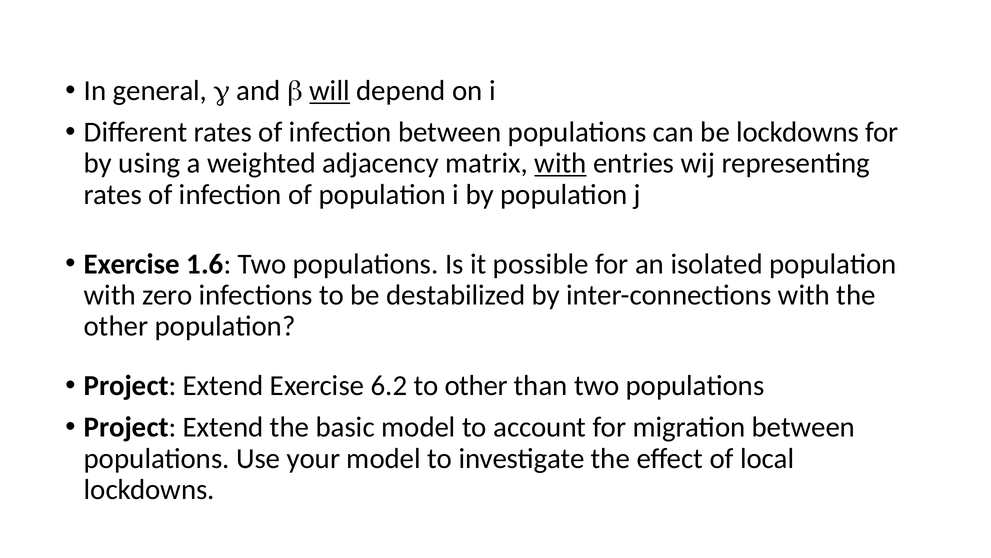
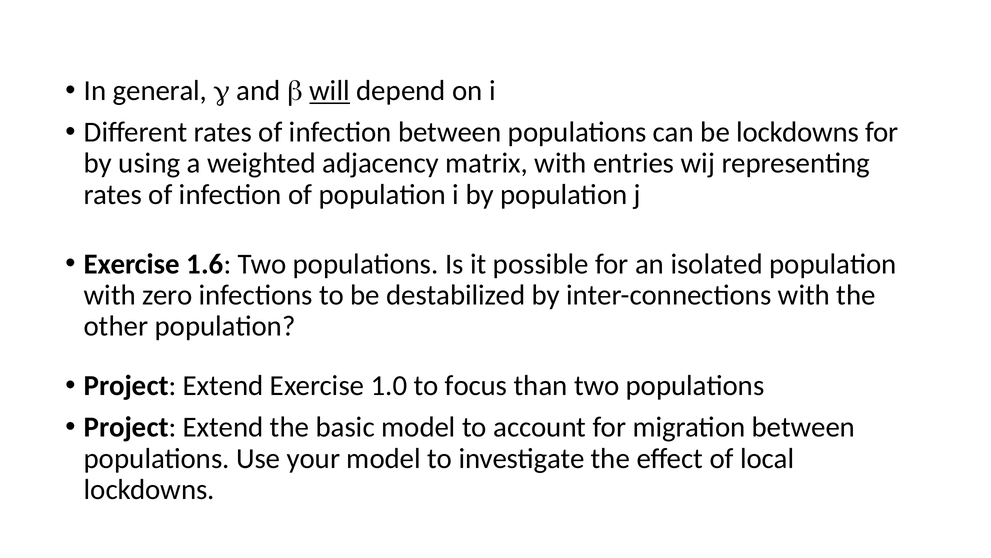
with at (561, 163) underline: present -> none
6.2: 6.2 -> 1.0
to other: other -> focus
